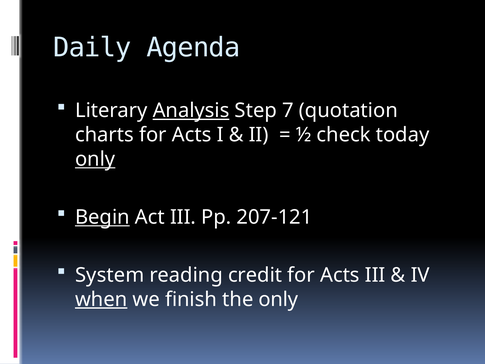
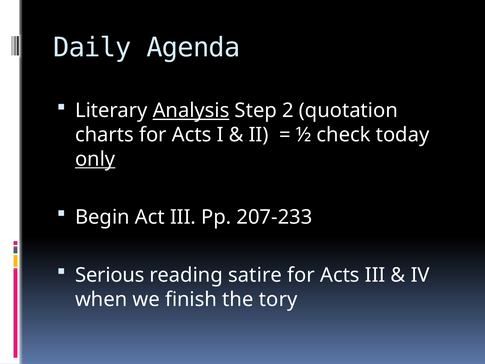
7: 7 -> 2
Begin underline: present -> none
207-121: 207-121 -> 207-233
System: System -> Serious
credit: credit -> satire
when underline: present -> none
the only: only -> tory
